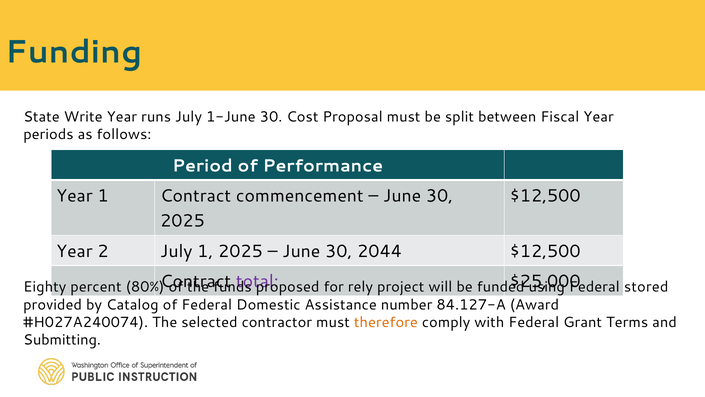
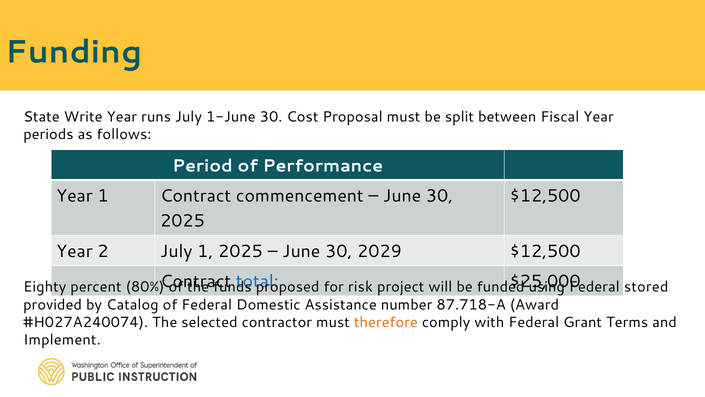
2044: 2044 -> 2029
total colour: purple -> blue
rely: rely -> risk
84.127-A: 84.127-A -> 87.718-A
Submitting: Submitting -> Implement
